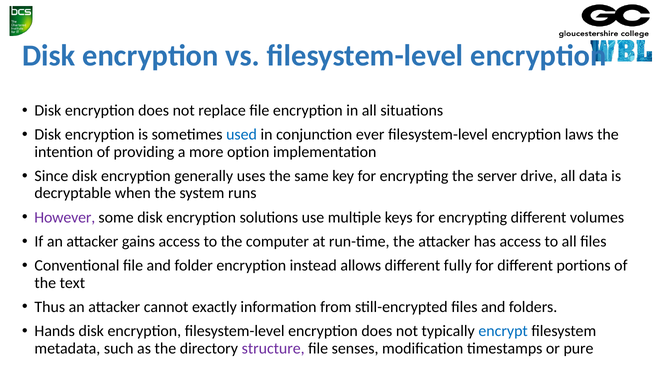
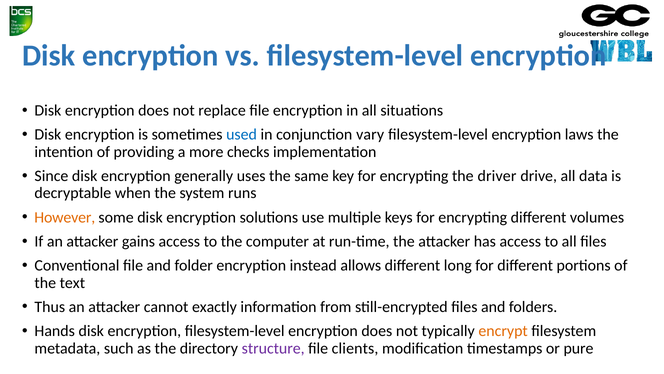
ever: ever -> vary
option: option -> checks
server: server -> driver
However colour: purple -> orange
fully: fully -> long
encrypt colour: blue -> orange
senses: senses -> clients
